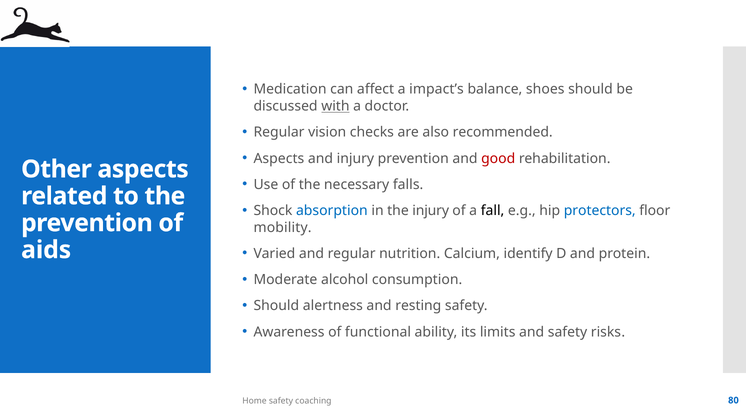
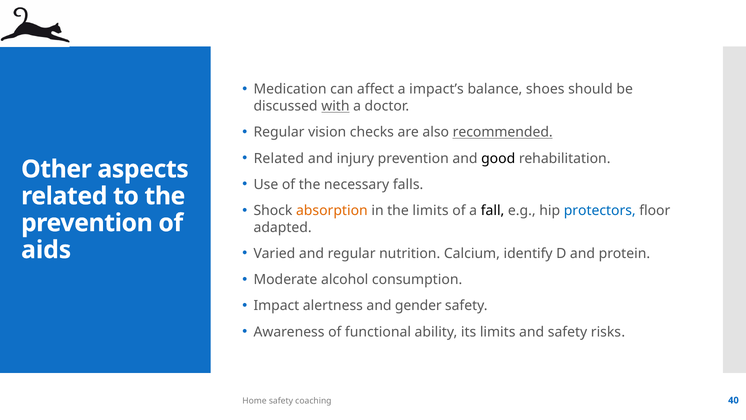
recommended underline: none -> present
Aspects at (279, 158): Aspects -> Related
good colour: red -> black
absorption colour: blue -> orange
the injury: injury -> limits
mobility: mobility -> adapted
Should at (276, 306): Should -> Impact
resting: resting -> gender
80: 80 -> 40
